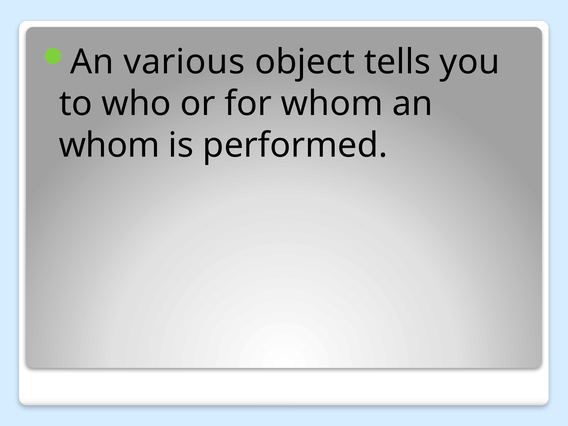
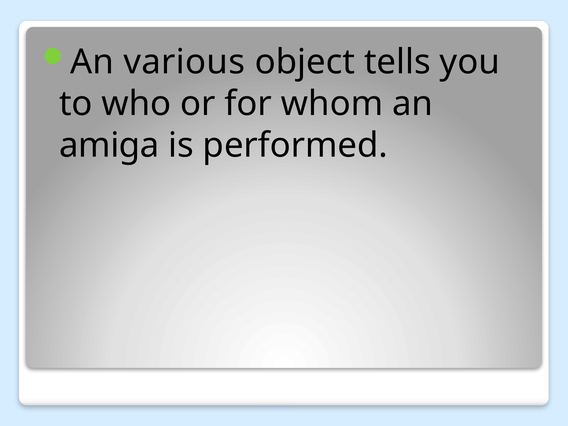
whom at (109, 145): whom -> amiga
